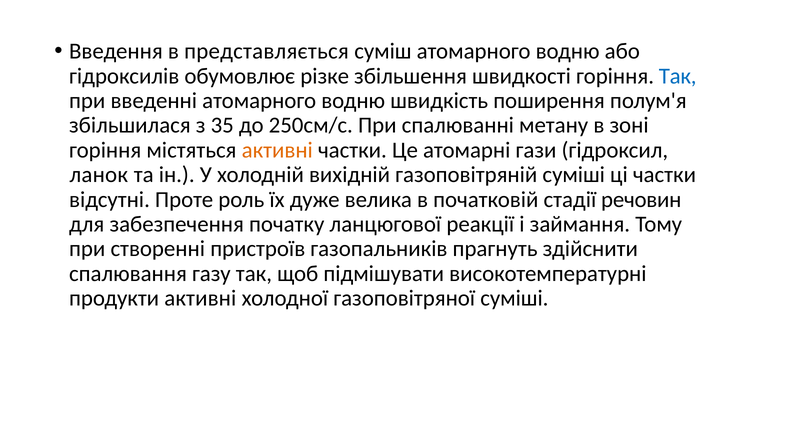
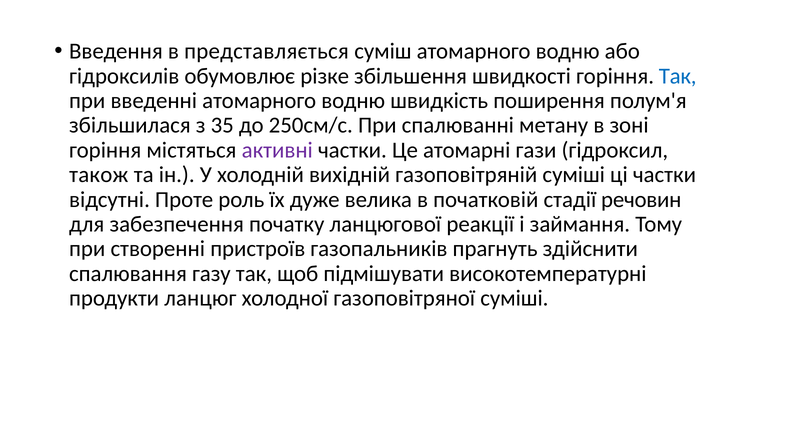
активні at (277, 150) colour: orange -> purple
ланок: ланок -> також
продукти активні: активні -> ланцюг
